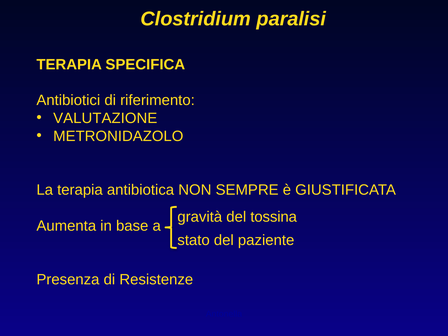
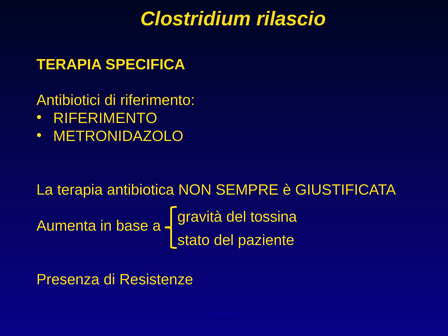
paralisi: paralisi -> rilascio
VALUTAZIONE at (105, 118): VALUTAZIONE -> RIFERIMENTO
